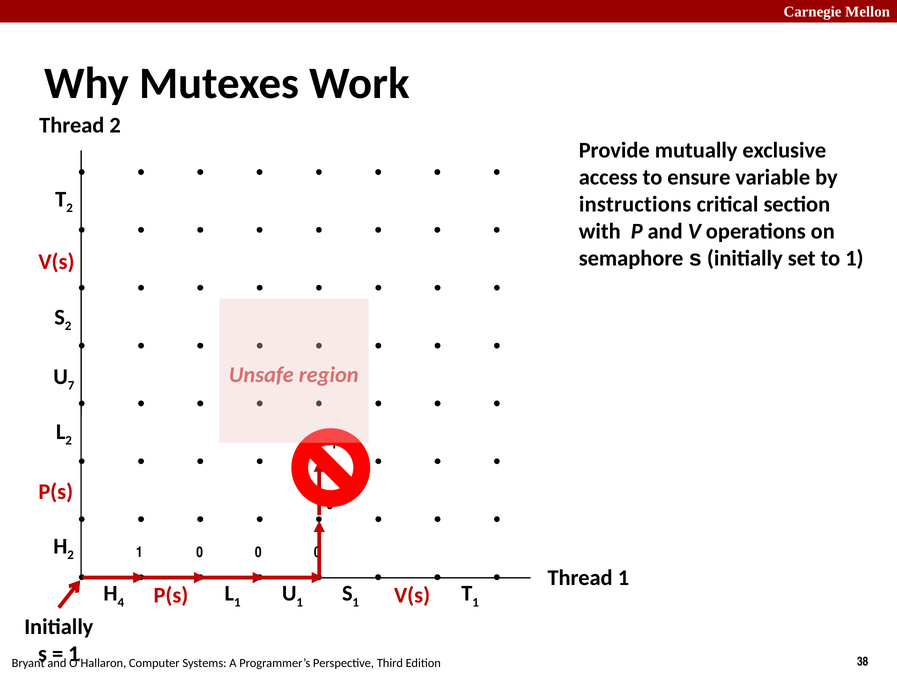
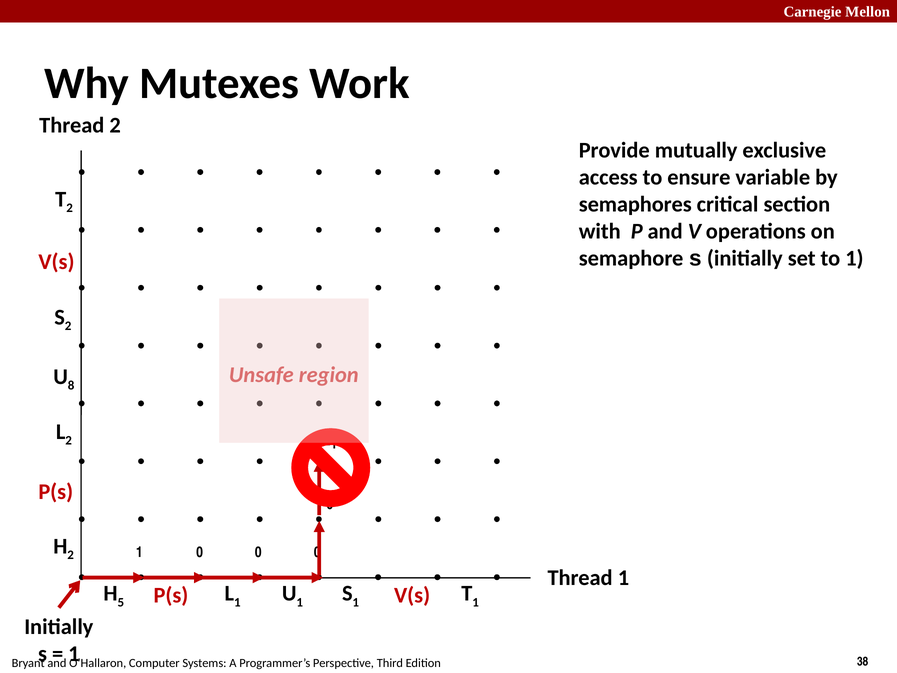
instructions: instructions -> semaphores
7: 7 -> 8
4: 4 -> 5
